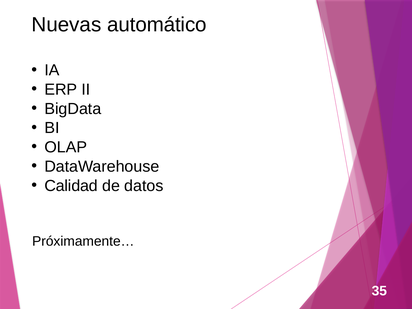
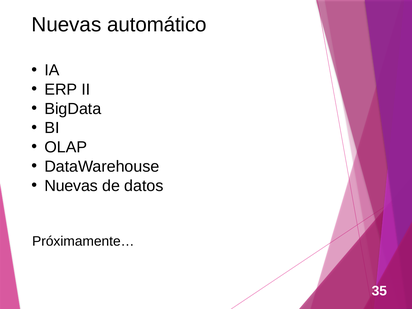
Calidad at (71, 186): Calidad -> Nuevas
